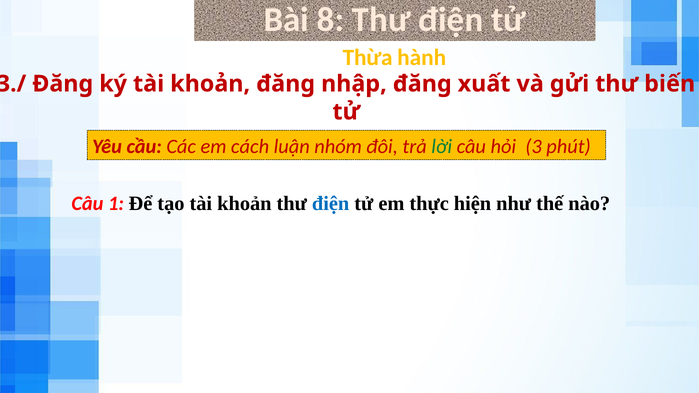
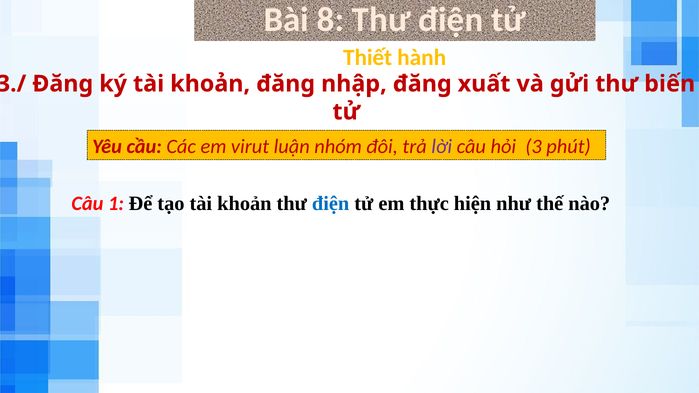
Thừa: Thừa -> Thiết
cách: cách -> virut
lời colour: green -> purple
